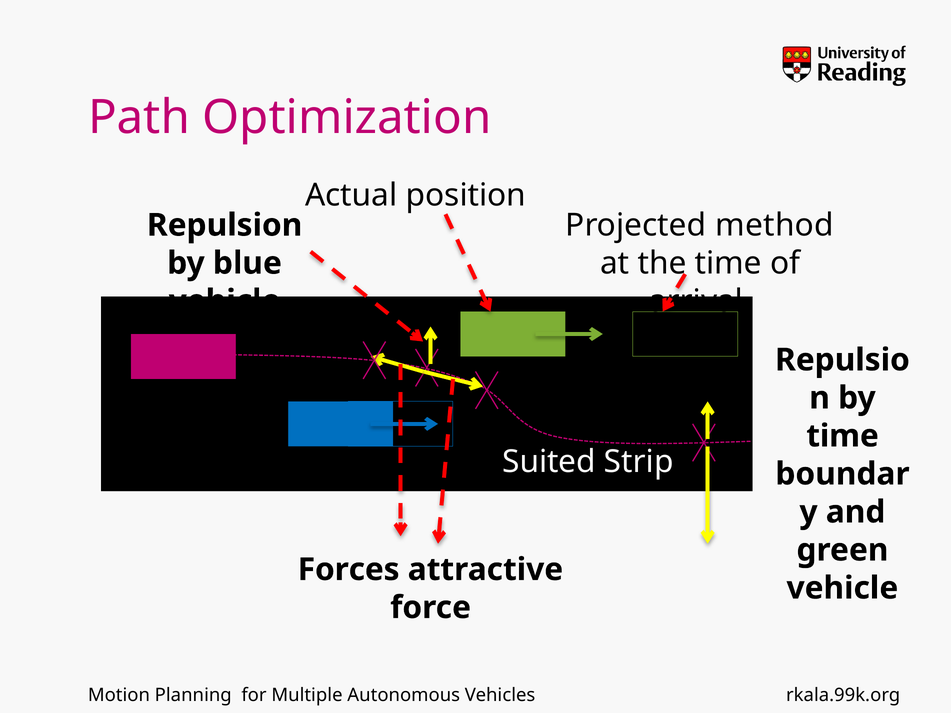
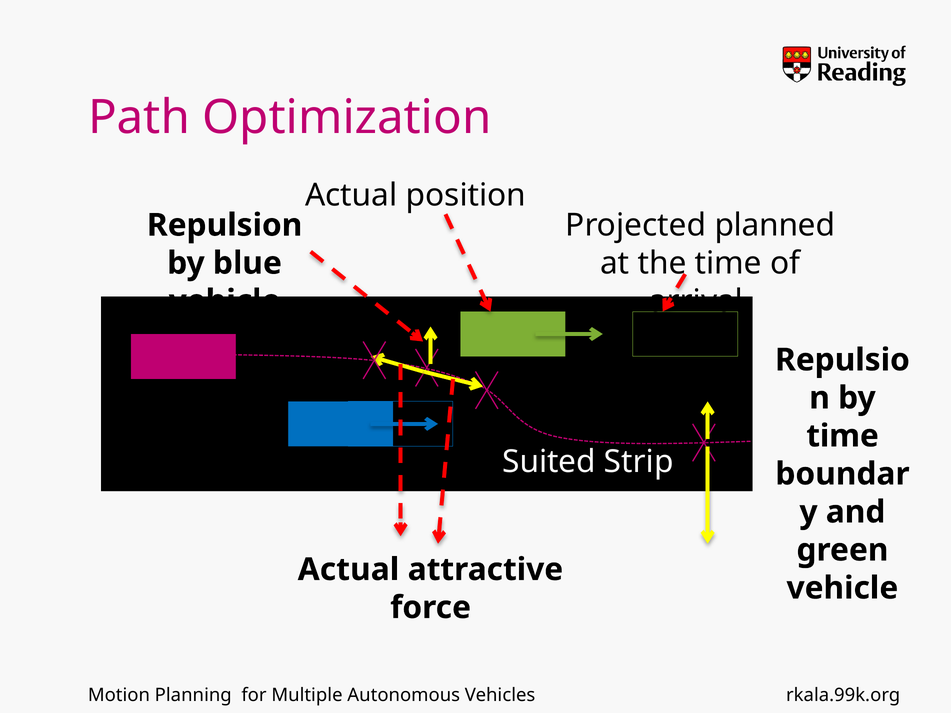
method: method -> planned
Forces at (349, 570): Forces -> Actual
